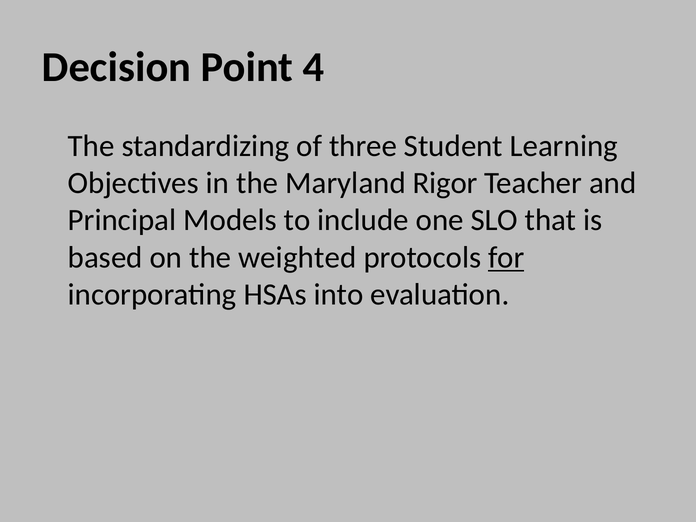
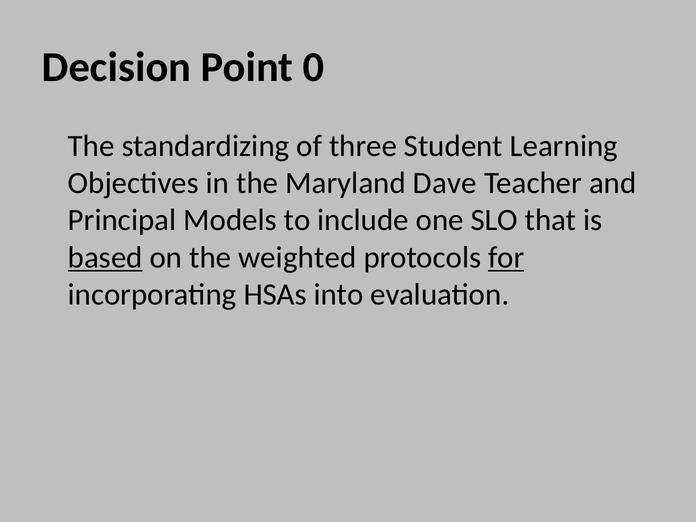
4: 4 -> 0
Rigor: Rigor -> Dave
based underline: none -> present
